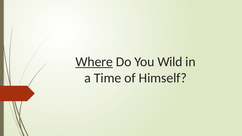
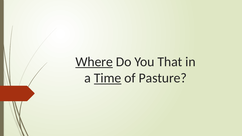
Wild: Wild -> That
Time underline: none -> present
Himself: Himself -> Pasture
